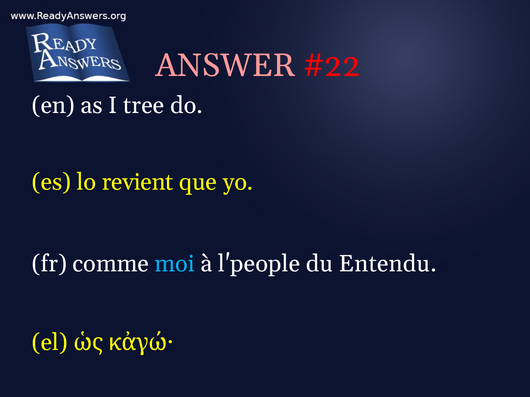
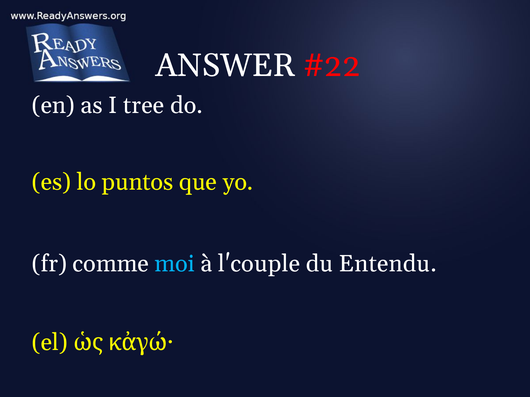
ANSWER colour: pink -> white
revient: revient -> puntos
l'people: l'people -> l'couple
